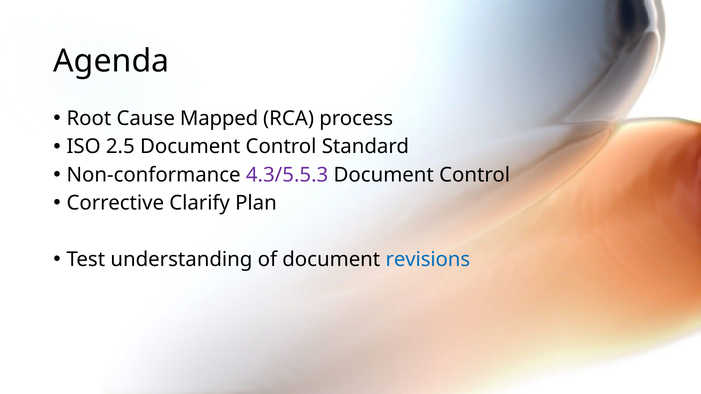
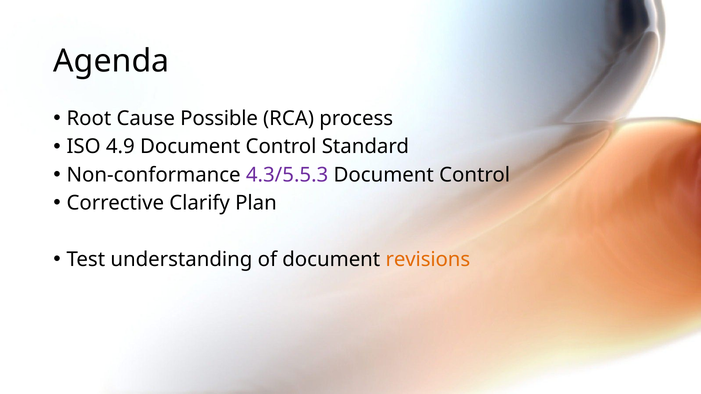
Mapped: Mapped -> Possible
2.5: 2.5 -> 4.9
revisions colour: blue -> orange
